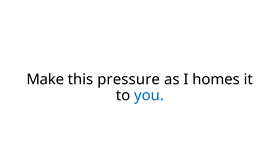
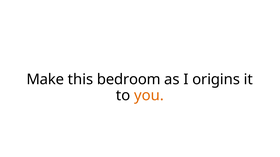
pressure: pressure -> bedroom
homes: homes -> origins
you colour: blue -> orange
